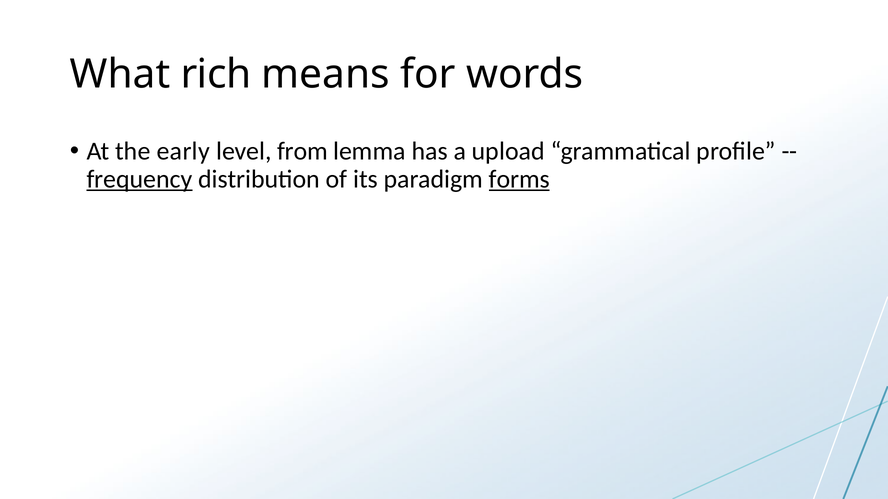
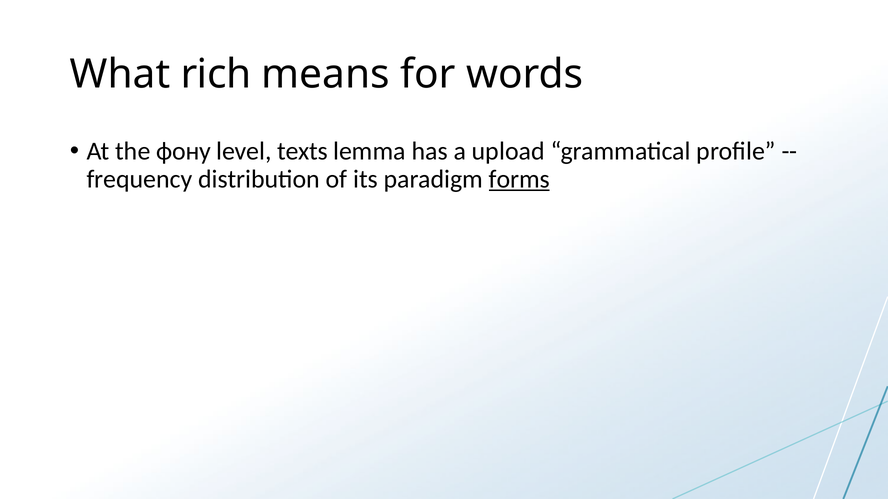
early: early -> фону
from: from -> texts
frequency underline: present -> none
